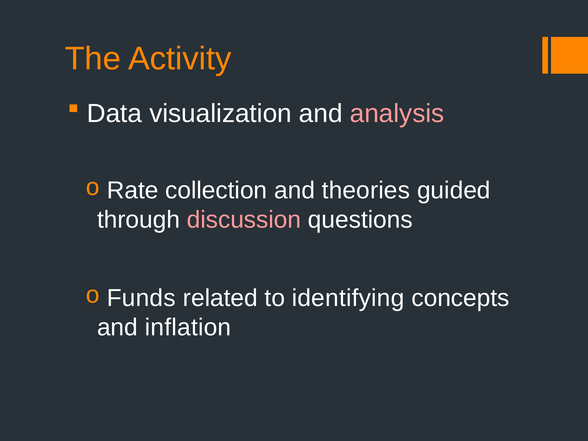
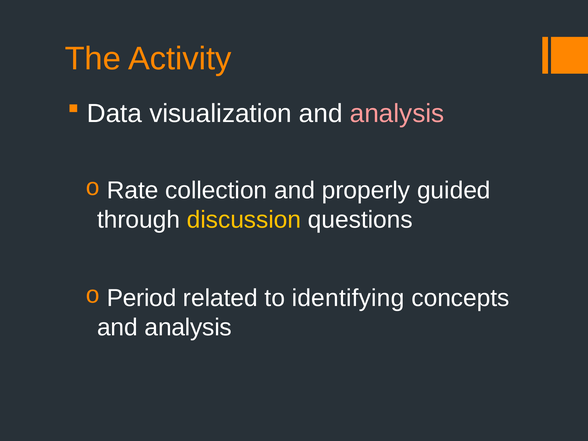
theories: theories -> properly
discussion colour: pink -> yellow
Funds: Funds -> Period
inflation at (188, 327): inflation -> analysis
